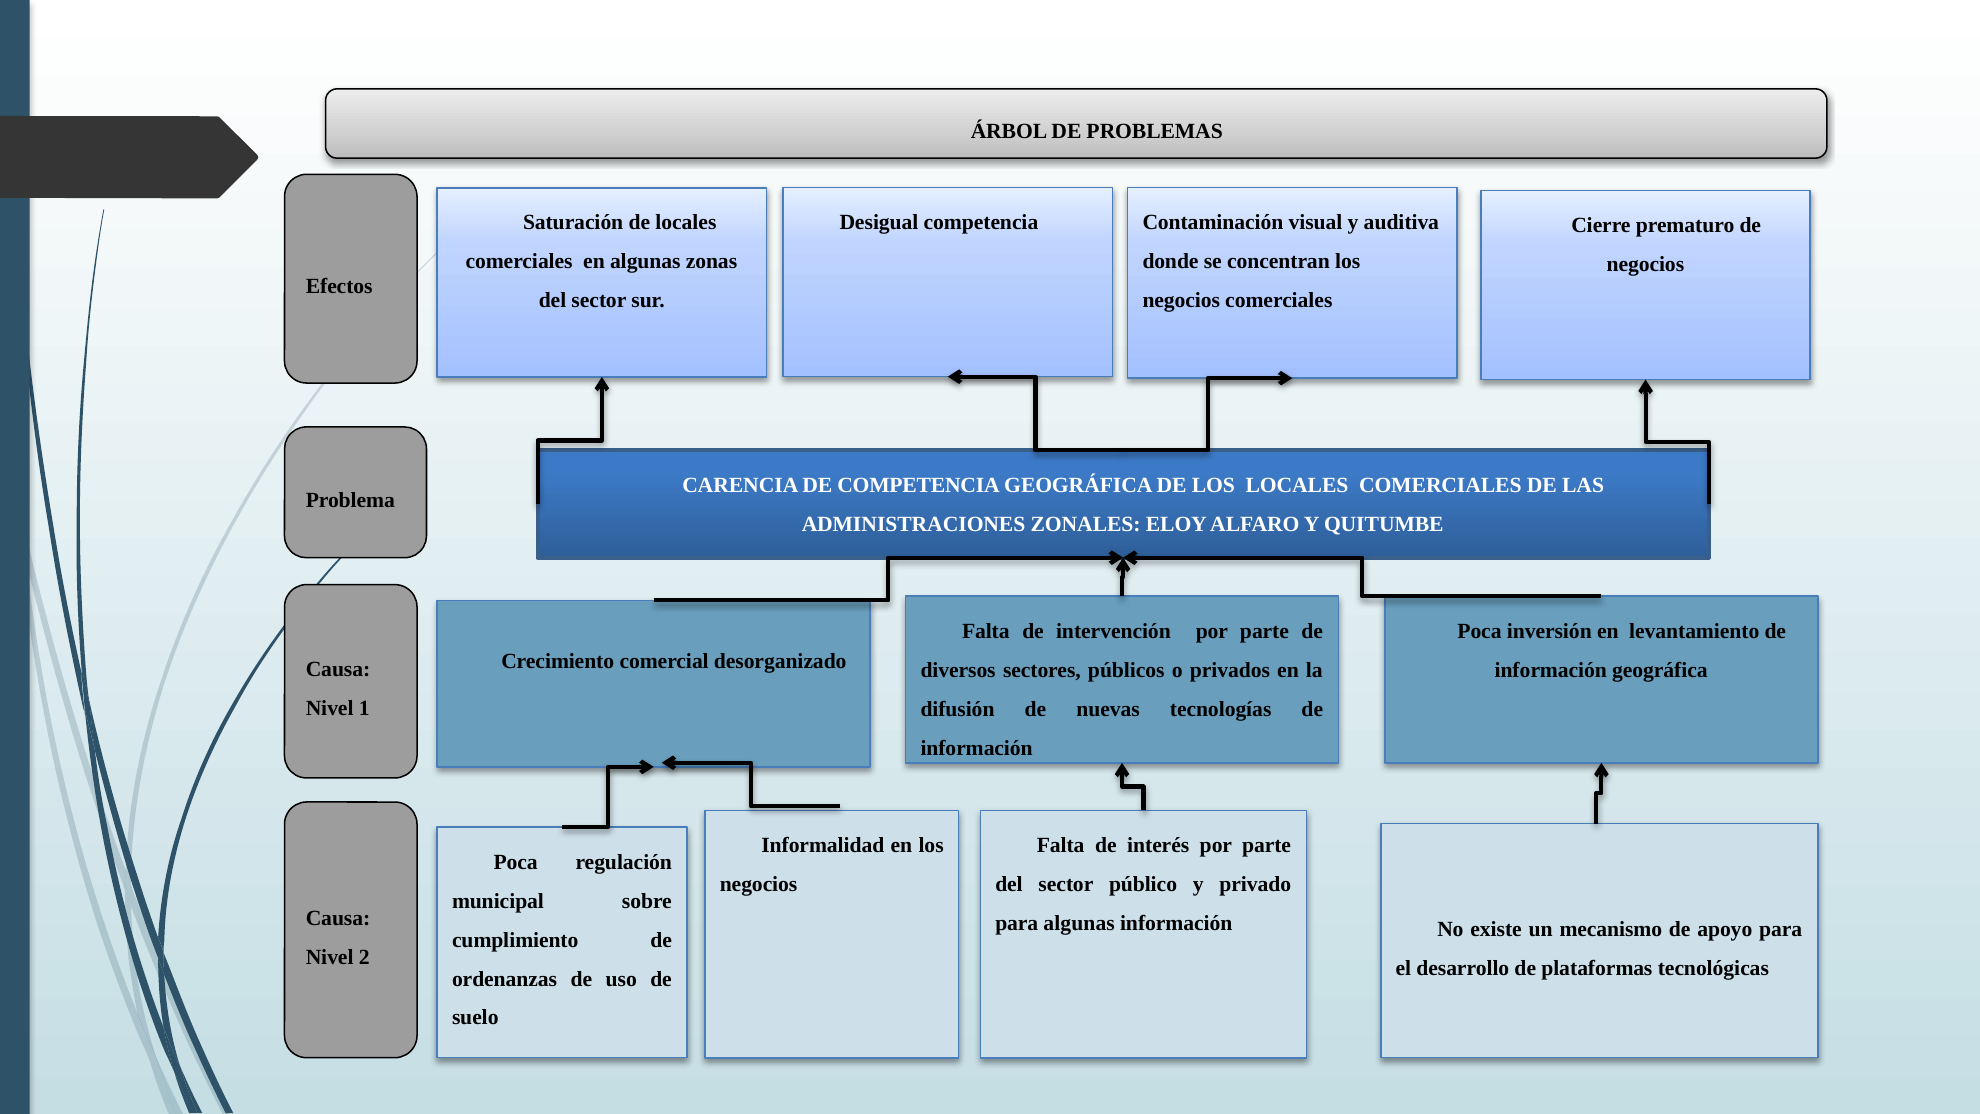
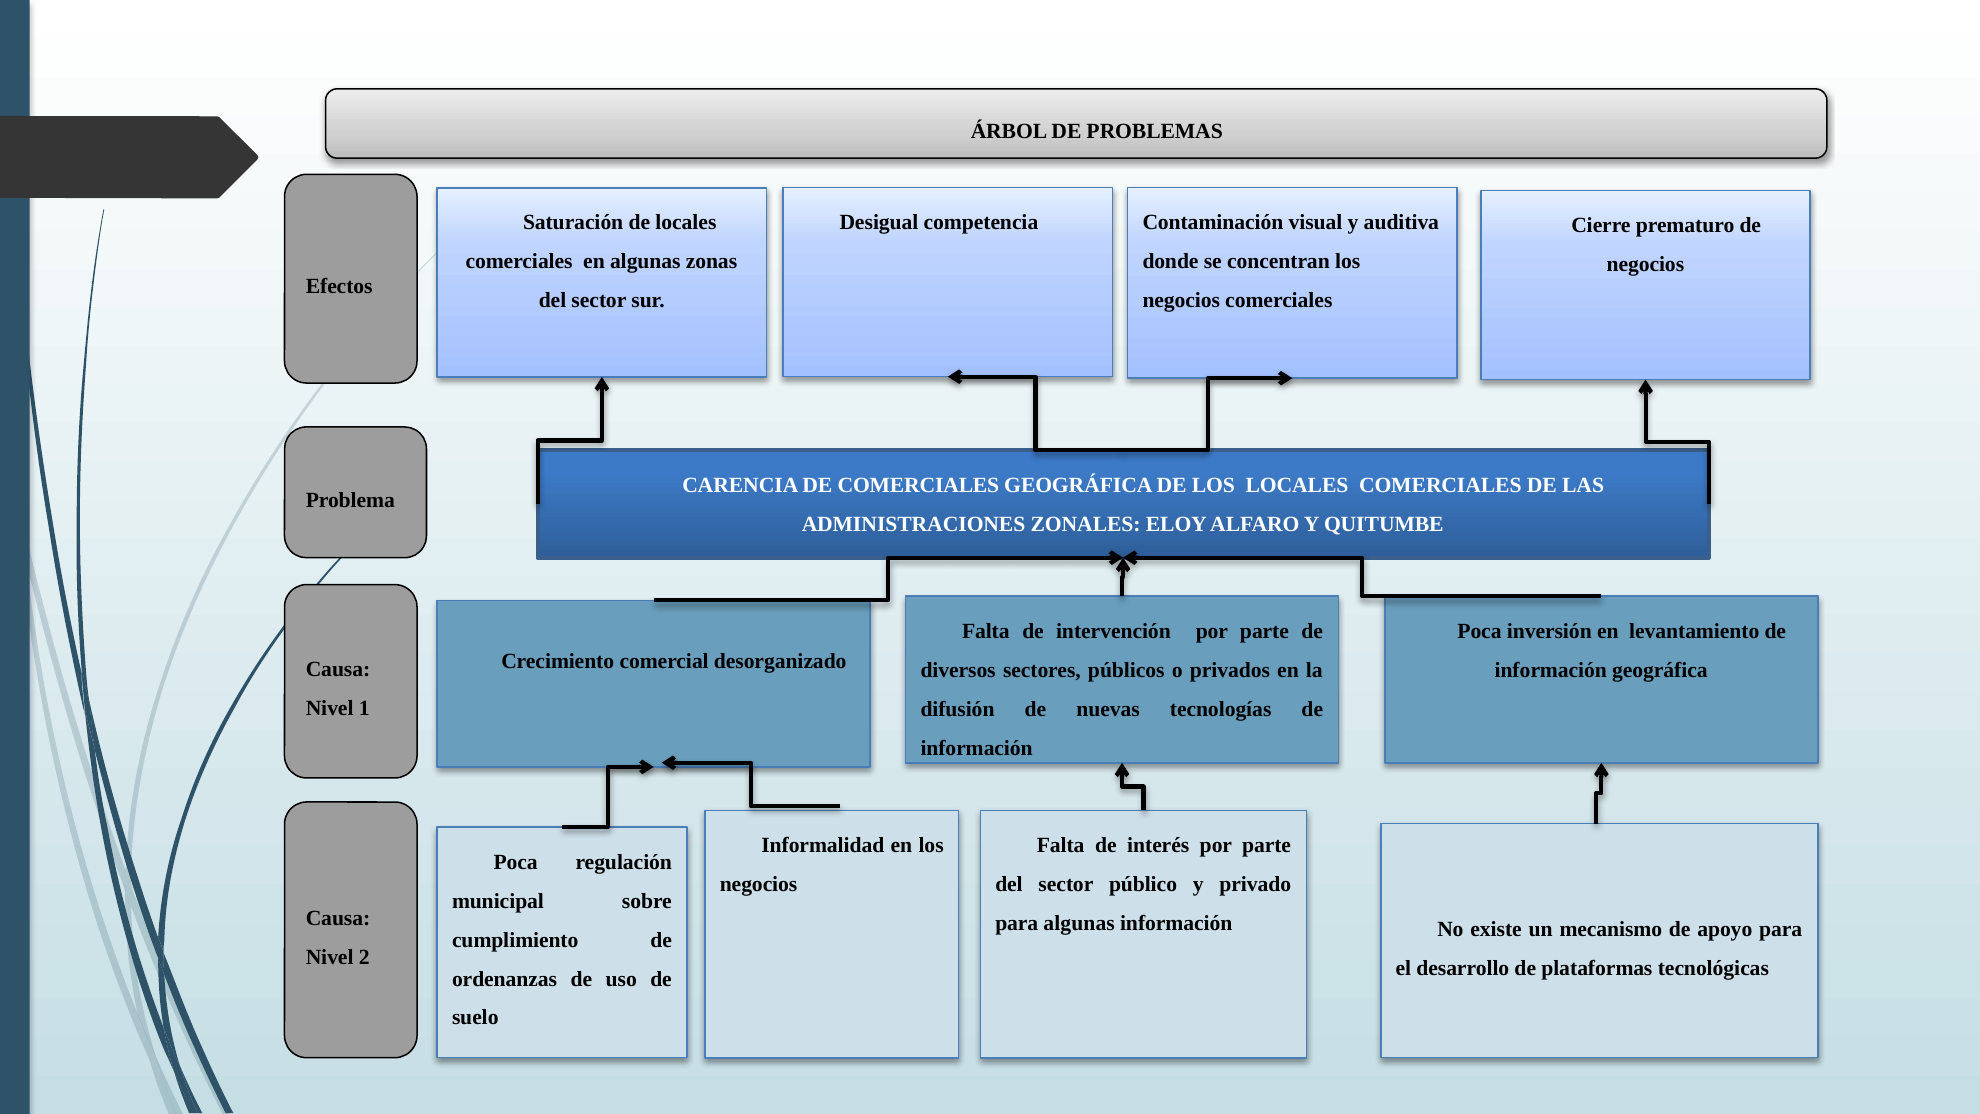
DE COMPETENCIA: COMPETENCIA -> COMERCIALES
